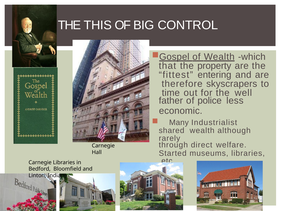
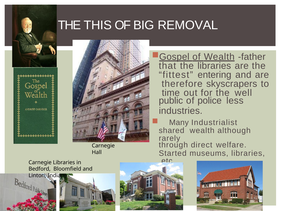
CONTROL: CONTROL -> REMOVAL
which: which -> father
the property: property -> libraries
father: father -> public
economic: economic -> industries
